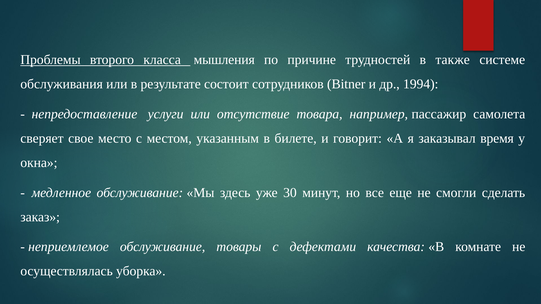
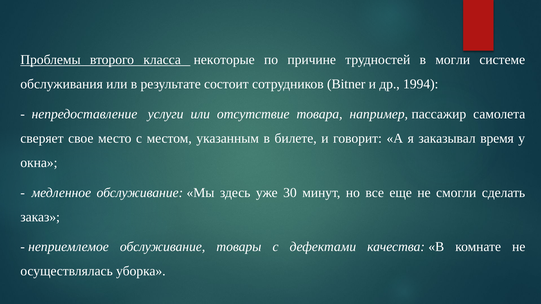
мышления: мышления -> некоторые
также: также -> могли
